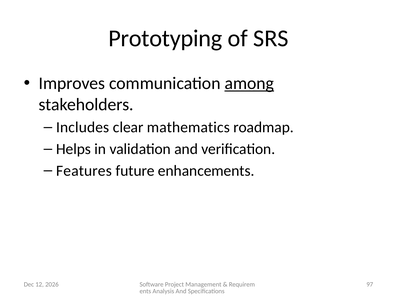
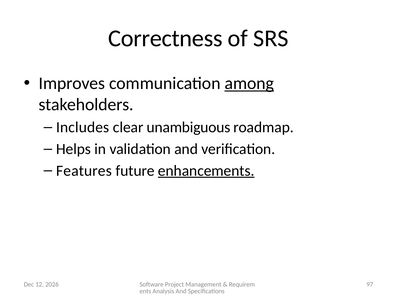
Prototyping: Prototyping -> Correctness
mathematics: mathematics -> unambiguous
enhancements underline: none -> present
